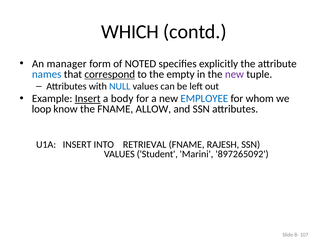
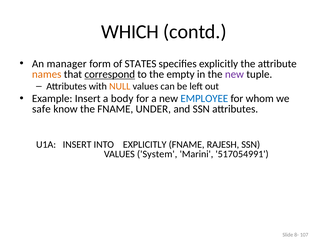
NOTED: NOTED -> STATES
names colour: blue -> orange
NULL colour: blue -> orange
Insert at (88, 99) underline: present -> none
loop: loop -> safe
ALLOW: ALLOW -> UNDER
INTO RETRIEVAL: RETRIEVAL -> EXPLICITLY
Student: Student -> System
897265092: 897265092 -> 517054991
